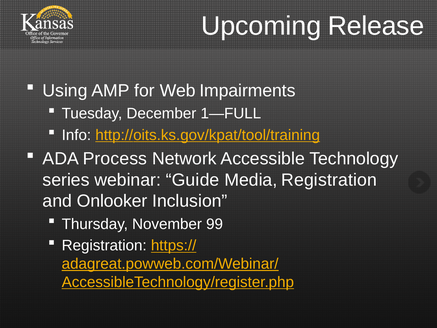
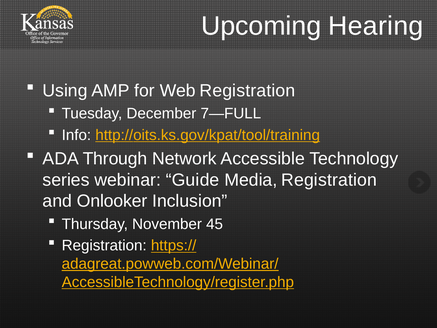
Release: Release -> Hearing
Web Impairments: Impairments -> Registration
1—FULL: 1—FULL -> 7—FULL
Process: Process -> Through
99: 99 -> 45
